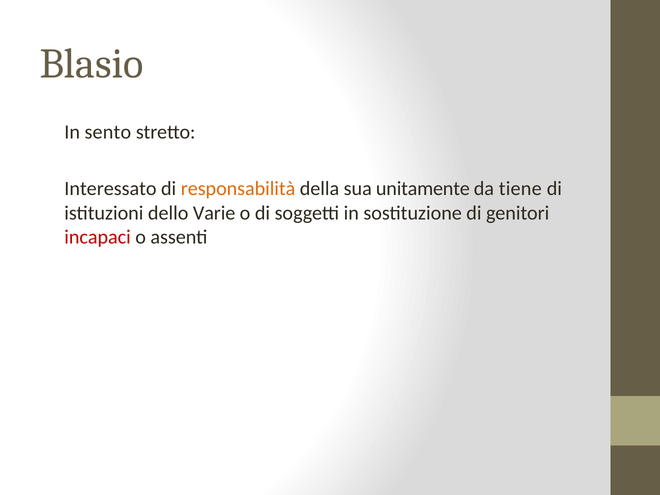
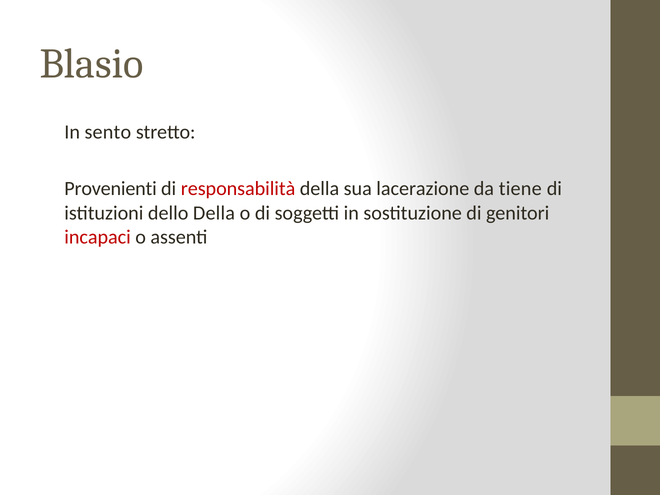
Interessato: Interessato -> Provenienti
responsabilità colour: orange -> red
unitamente: unitamente -> lacerazione
dello Varie: Varie -> Della
